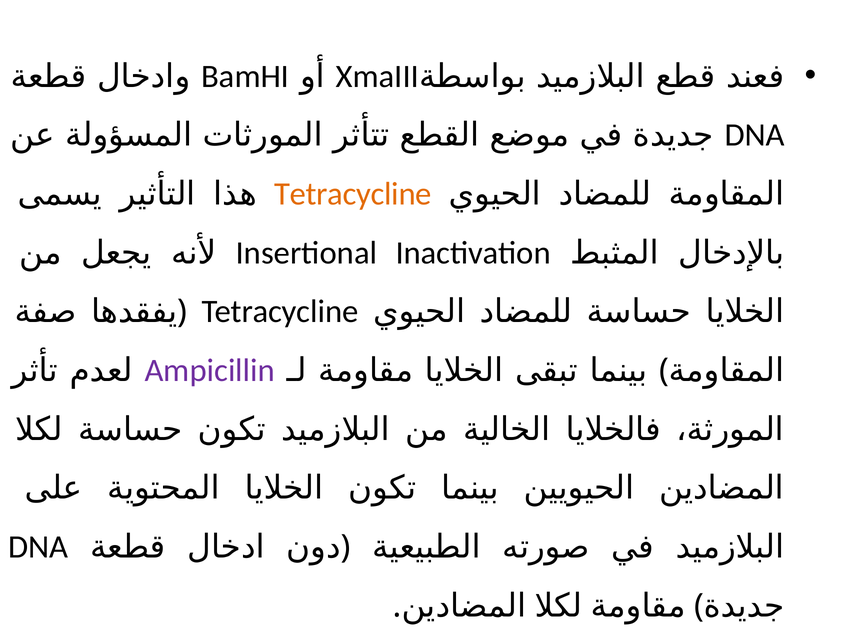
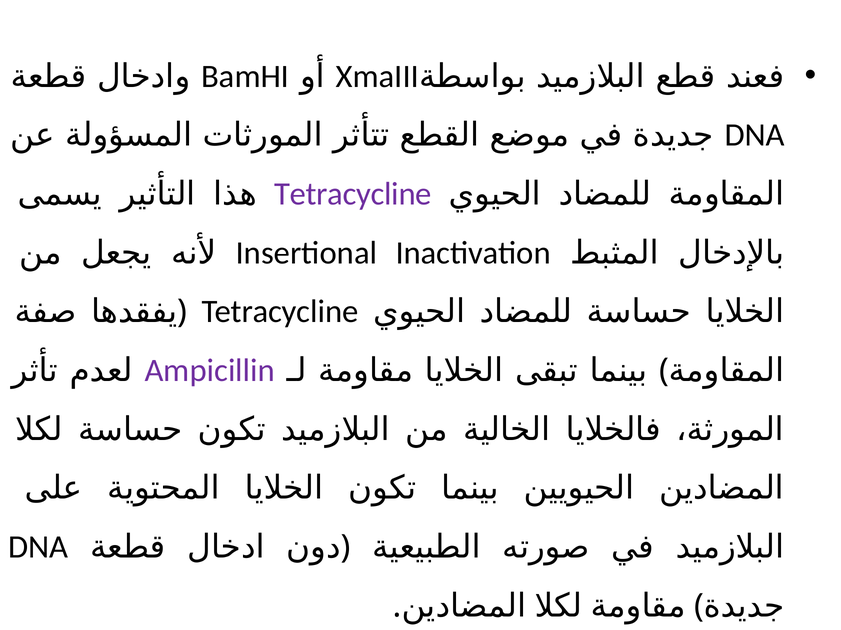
Tetracycline at (353, 194) colour: orange -> purple
